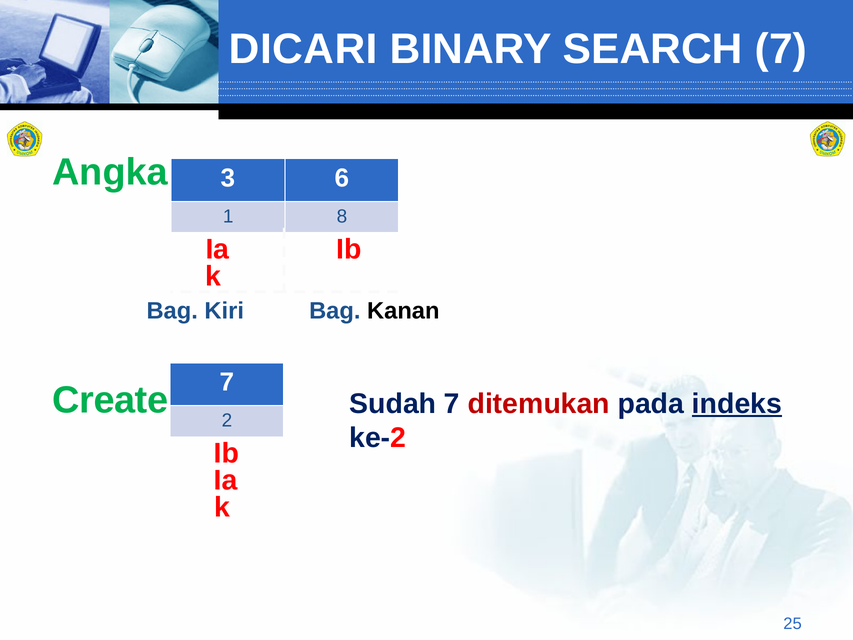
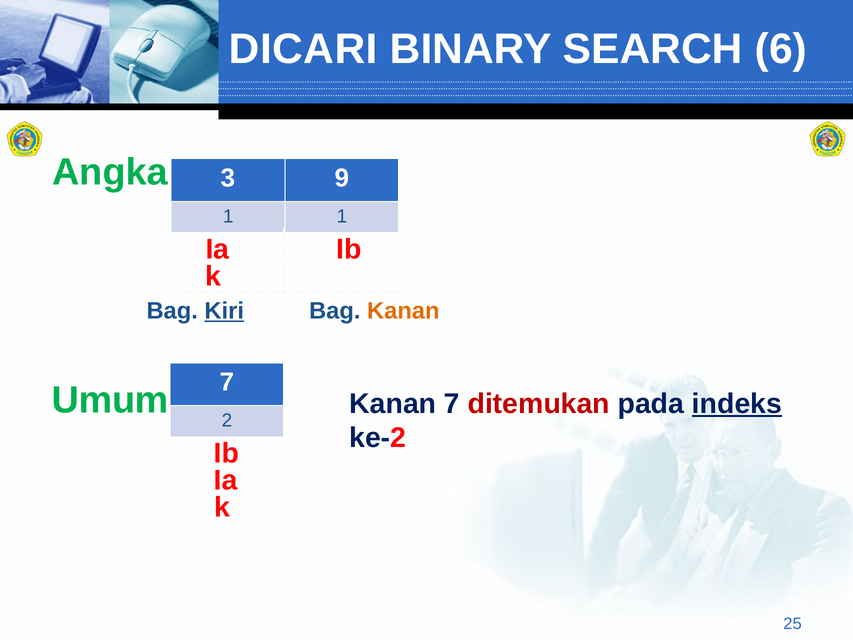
SEARCH 7: 7 -> 6
6: 6 -> 9
1 8: 8 -> 1
Kiri underline: none -> present
Kanan at (403, 311) colour: black -> orange
Create: Create -> Umum
Sudah at (393, 404): Sudah -> Kanan
